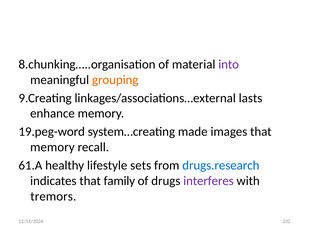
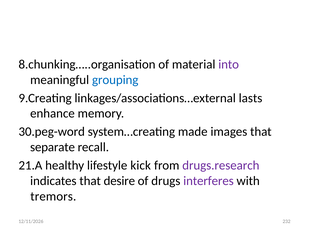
grouping colour: orange -> blue
19.peg-word: 19.peg-word -> 30.peg-word
memory at (52, 147): memory -> separate
61.A: 61.A -> 21.A
sets: sets -> kick
drugs.research colour: blue -> purple
family: family -> desire
